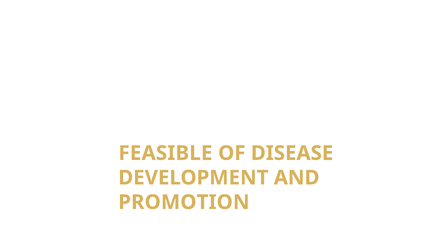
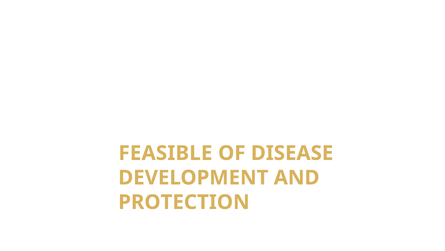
PROMOTION: PROMOTION -> PROTECTION
